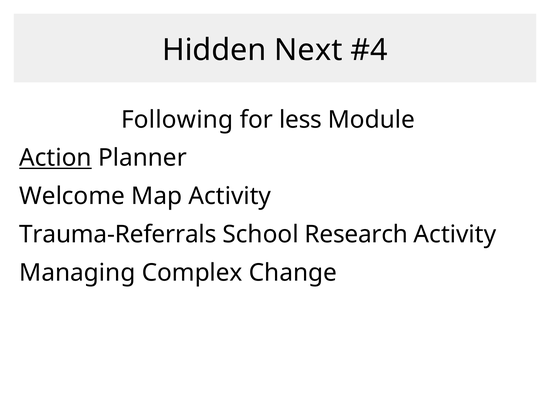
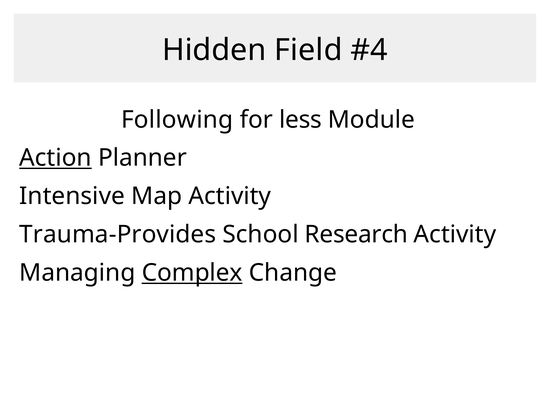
Next: Next -> Field
Welcome: Welcome -> Intensive
Trauma-Referrals: Trauma-Referrals -> Trauma-Provides
Complex underline: none -> present
